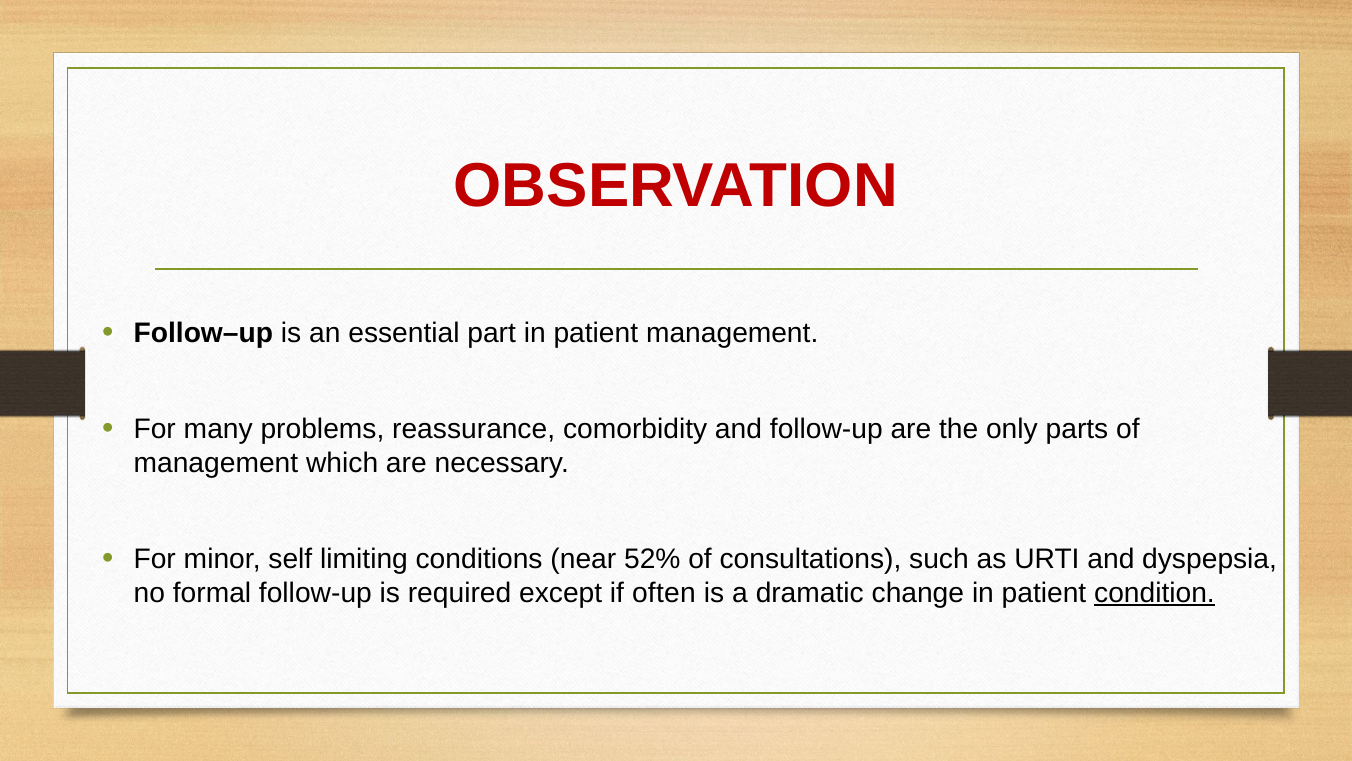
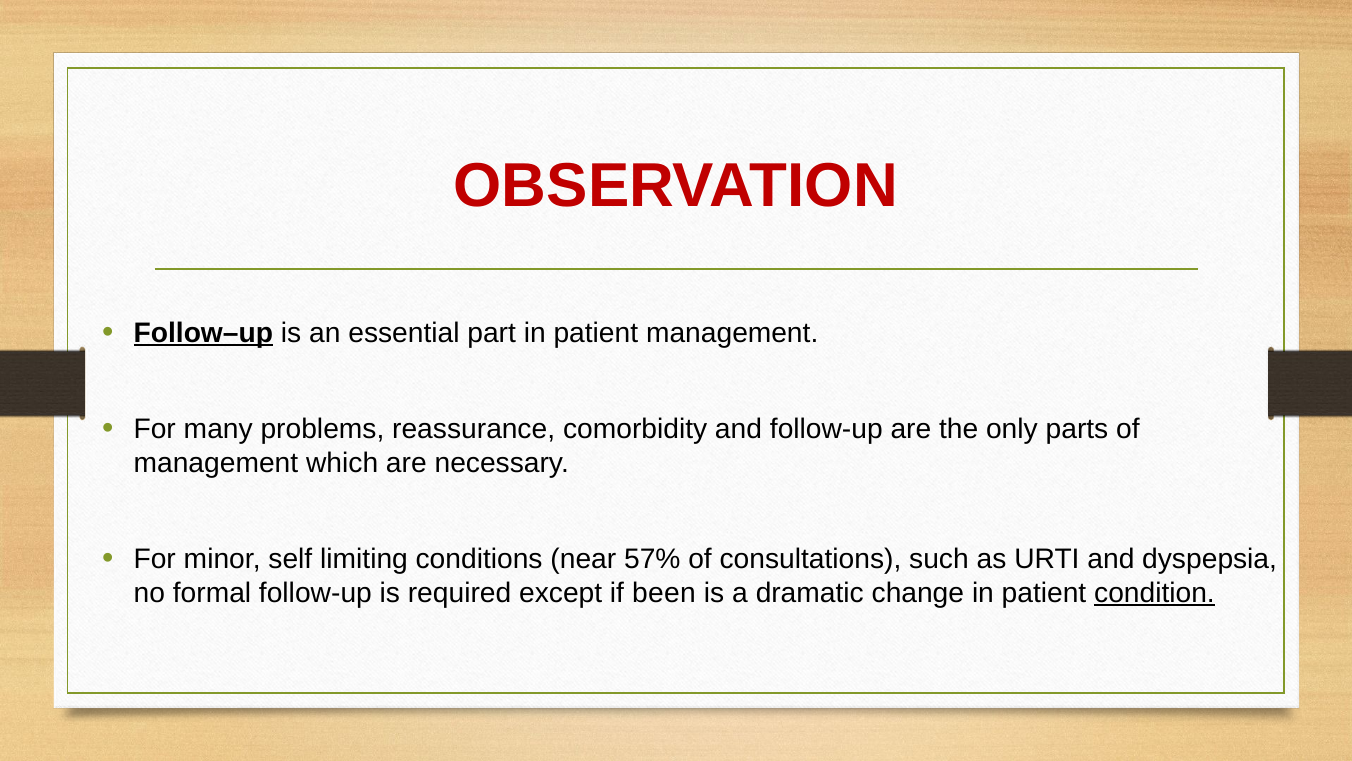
Follow–up underline: none -> present
52%: 52% -> 57%
often: often -> been
